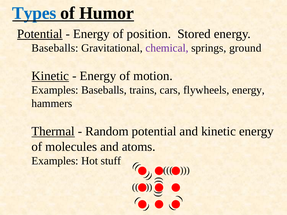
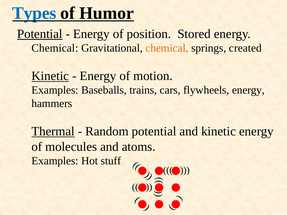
Baseballs at (55, 48): Baseballs -> Chemical
chemical at (167, 48) colour: purple -> orange
ground: ground -> created
